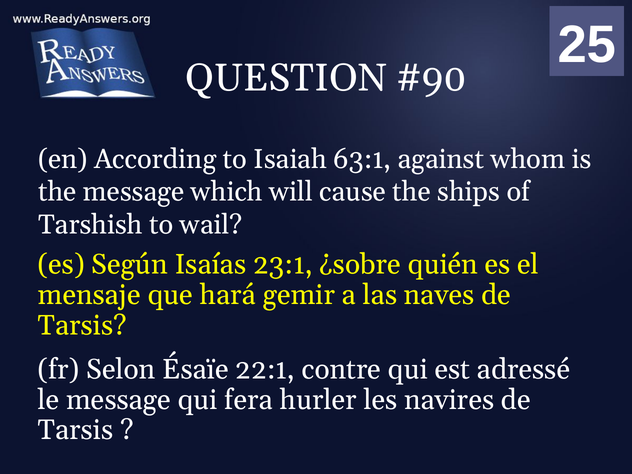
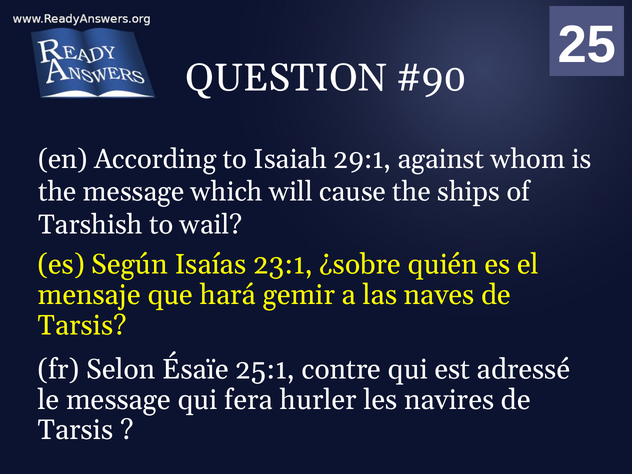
63:1: 63:1 -> 29:1
22:1: 22:1 -> 25:1
